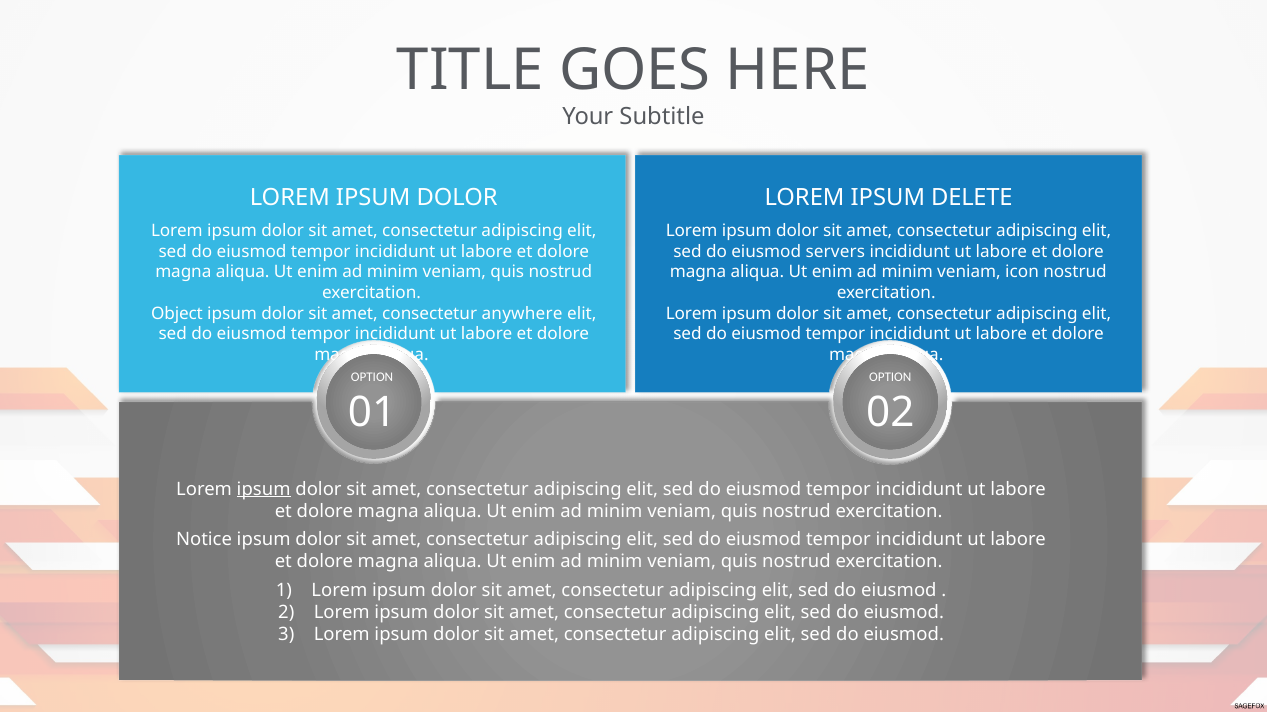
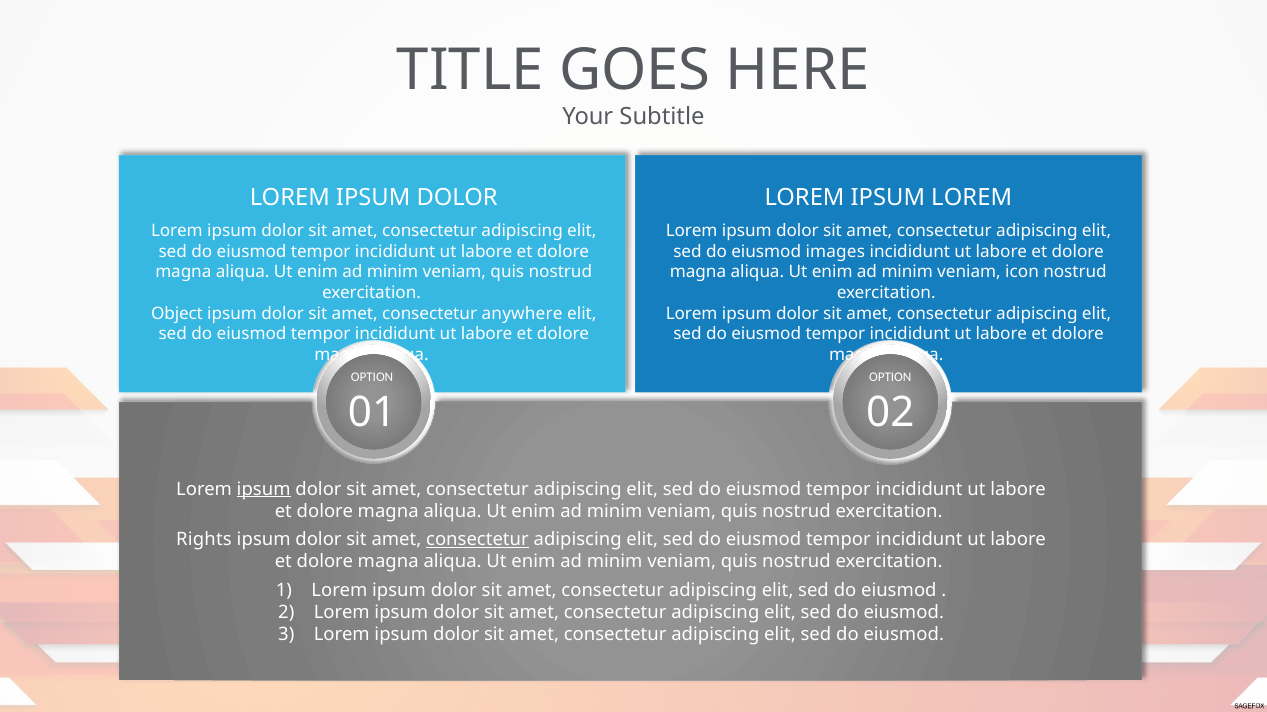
IPSUM DELETE: DELETE -> LOREM
servers: servers -> images
Notice: Notice -> Rights
consectetur at (477, 540) underline: none -> present
